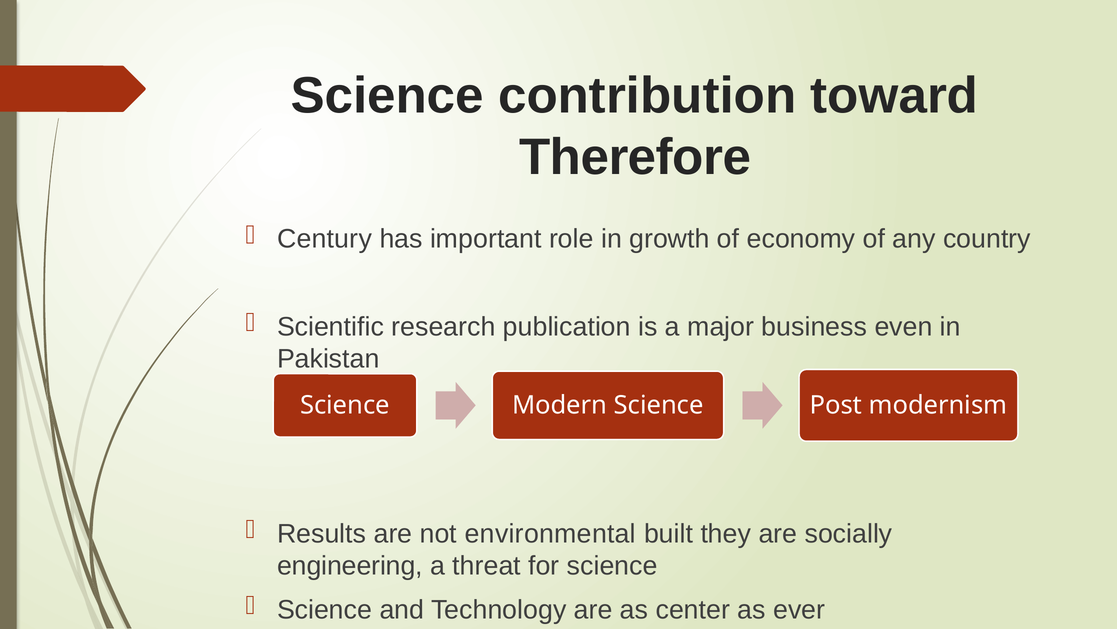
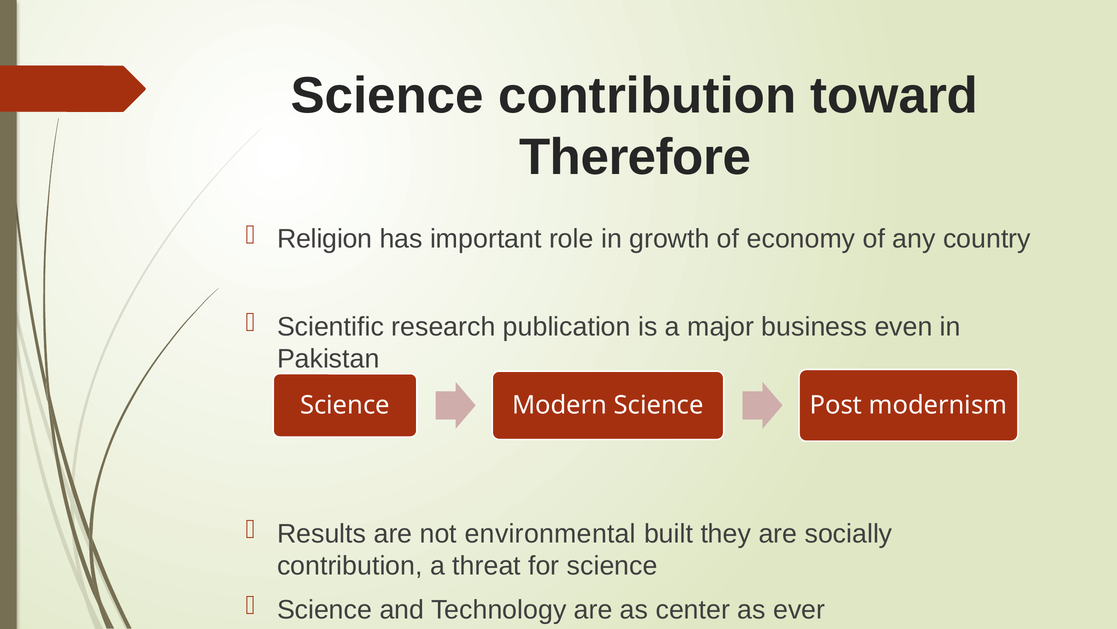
Century: Century -> Religion
engineering at (350, 565): engineering -> contribution
